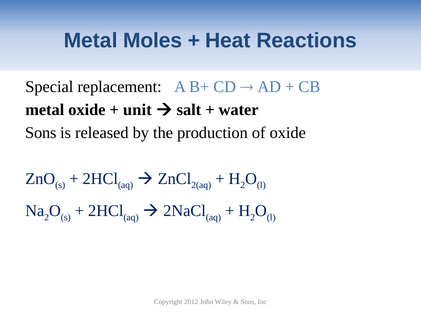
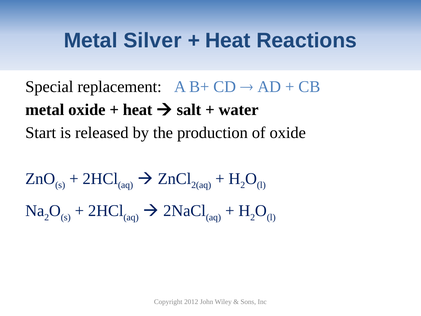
Moles: Moles -> Silver
unit at (137, 110): unit -> heat
Sons at (41, 133): Sons -> Start
